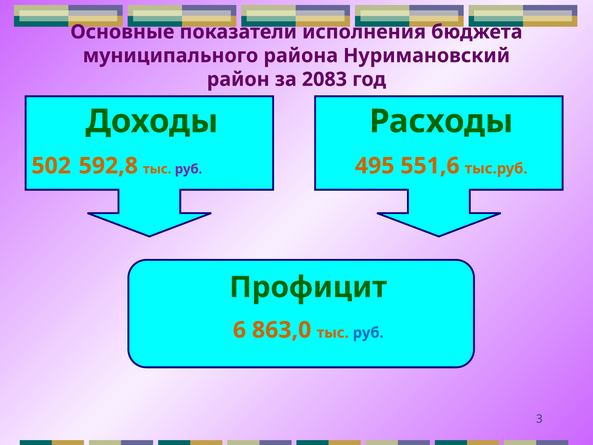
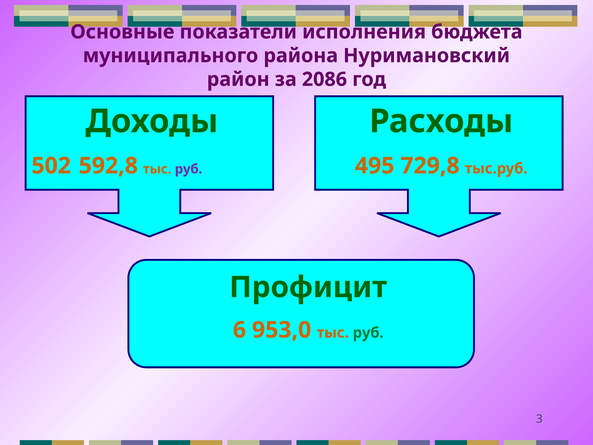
2083: 2083 -> 2086
551,6: 551,6 -> 729,8
863,0: 863,0 -> 953,0
руб at (368, 333) colour: blue -> green
